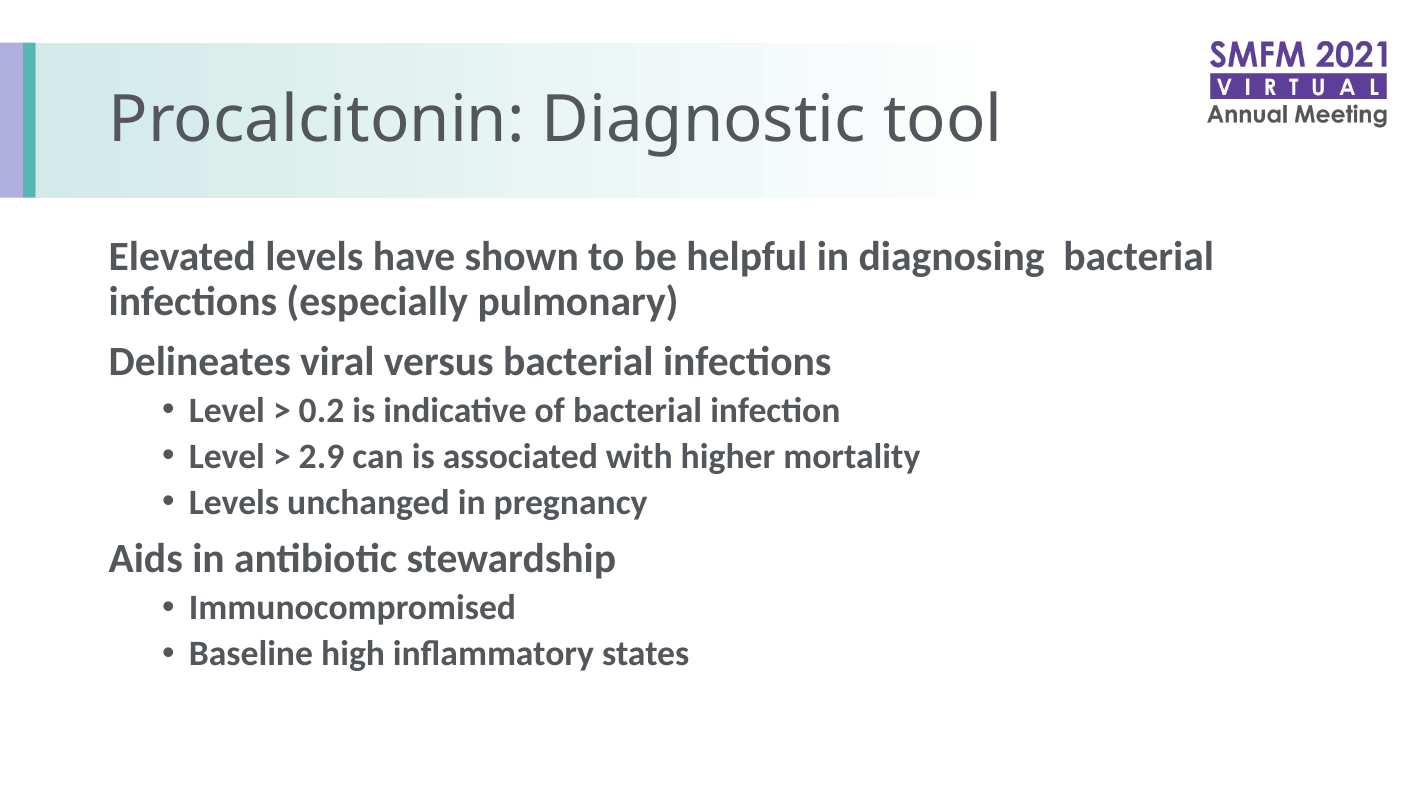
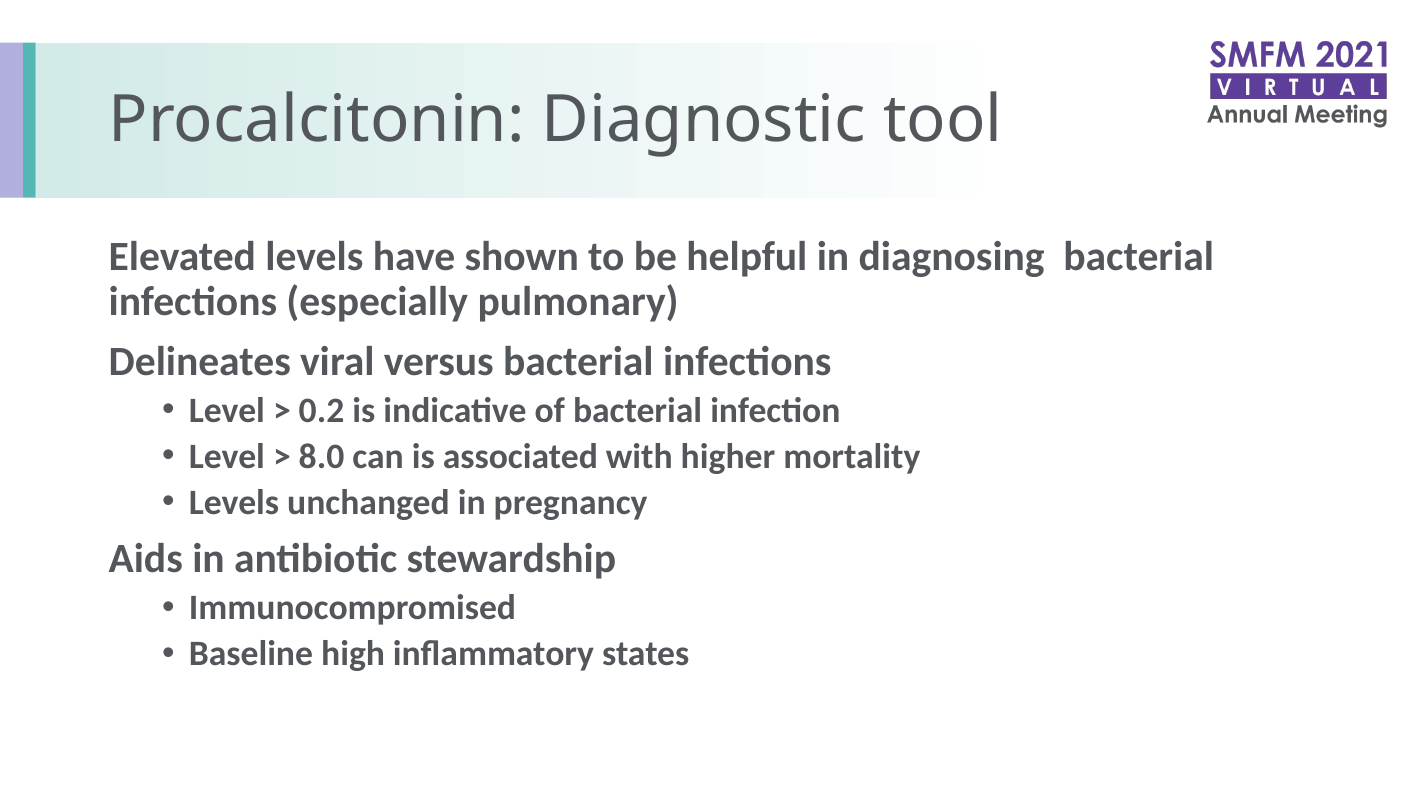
2.9: 2.9 -> 8.0
